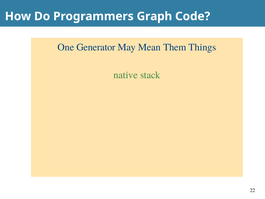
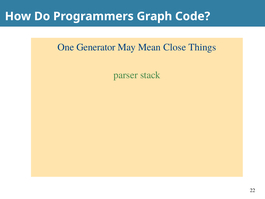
Them: Them -> Close
native: native -> parser
